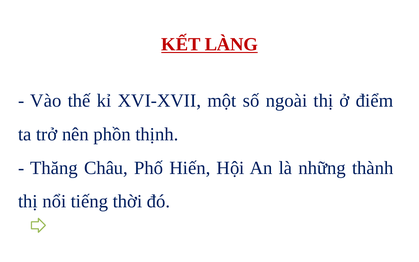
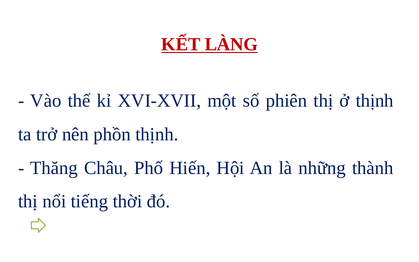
ngoài: ngoài -> phiên
ở điểm: điểm -> thịnh
